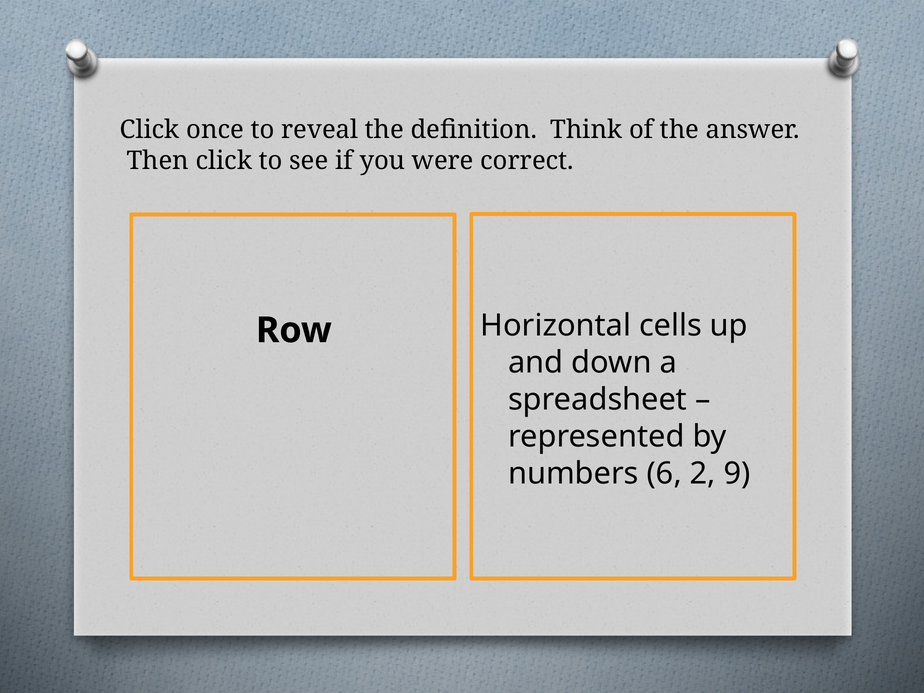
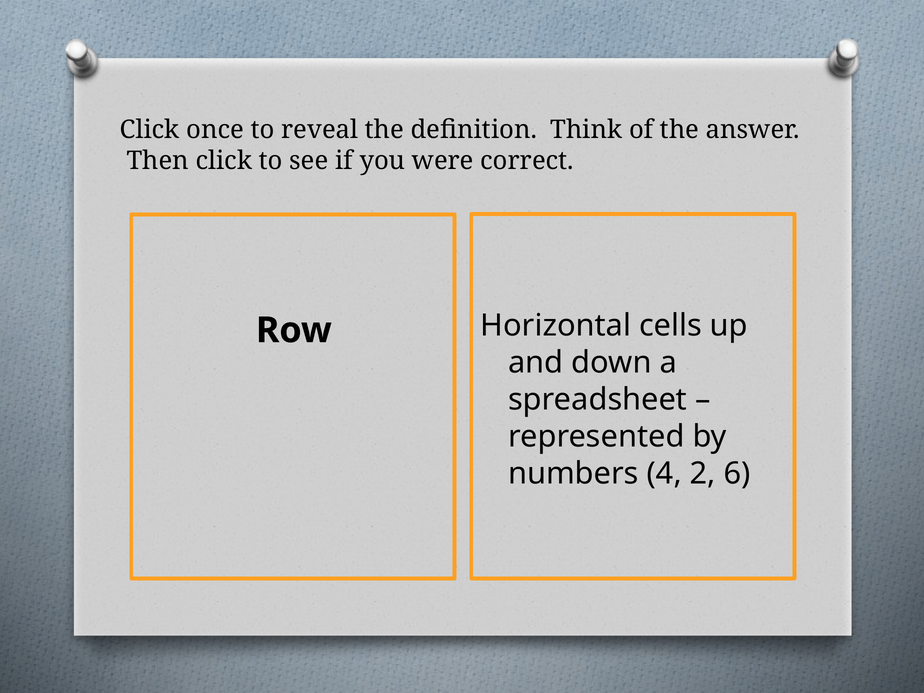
6: 6 -> 4
9: 9 -> 6
